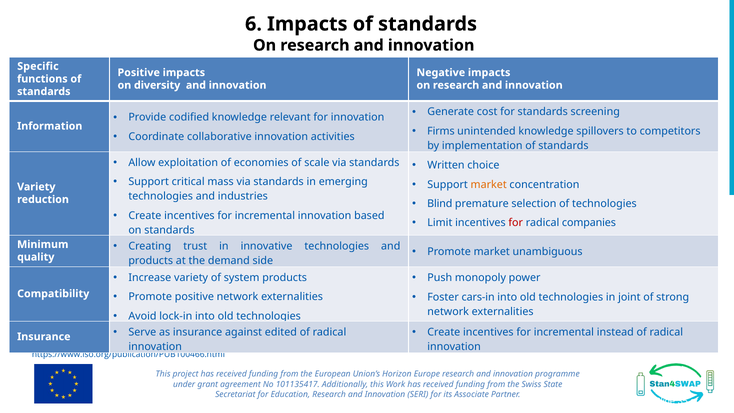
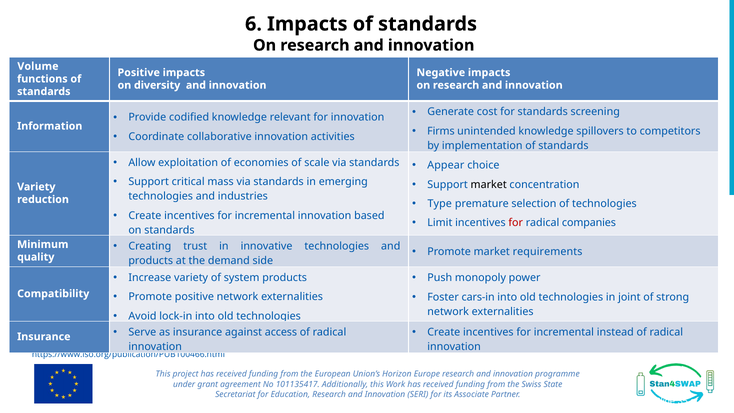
Specific: Specific -> Volume
Written: Written -> Appear
market at (489, 184) colour: orange -> black
Blind at (440, 204): Blind -> Type
unambiguous: unambiguous -> requirements
against edited: edited -> access
